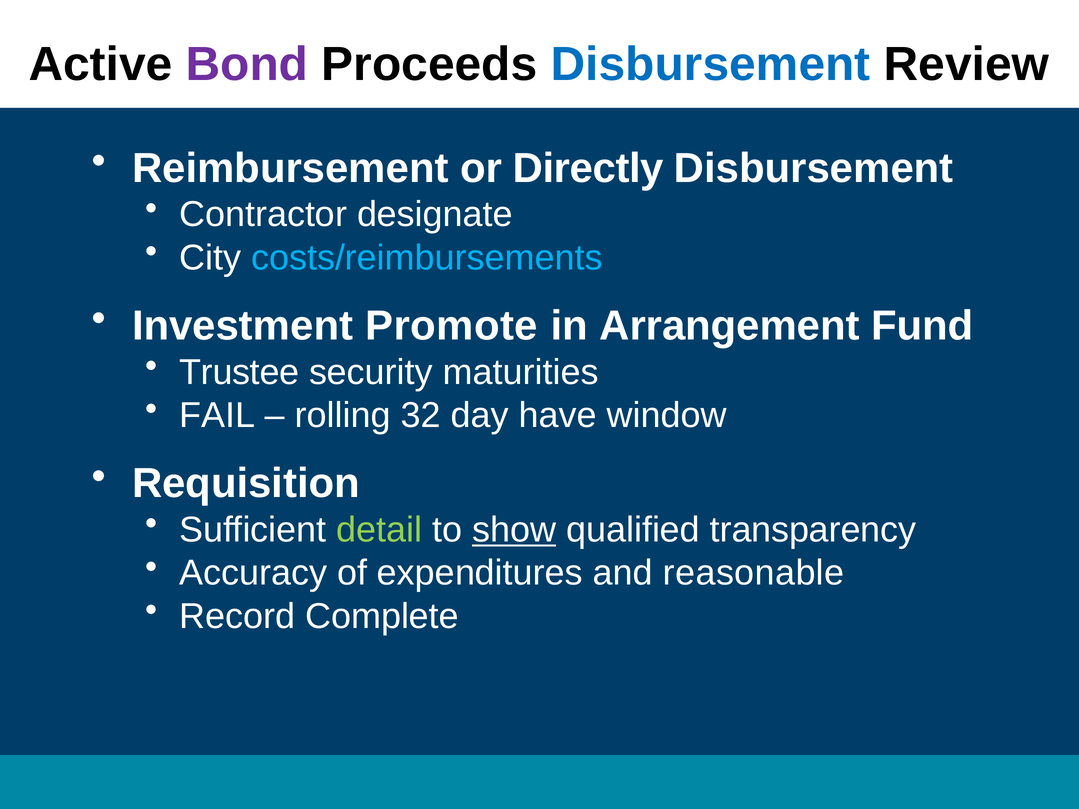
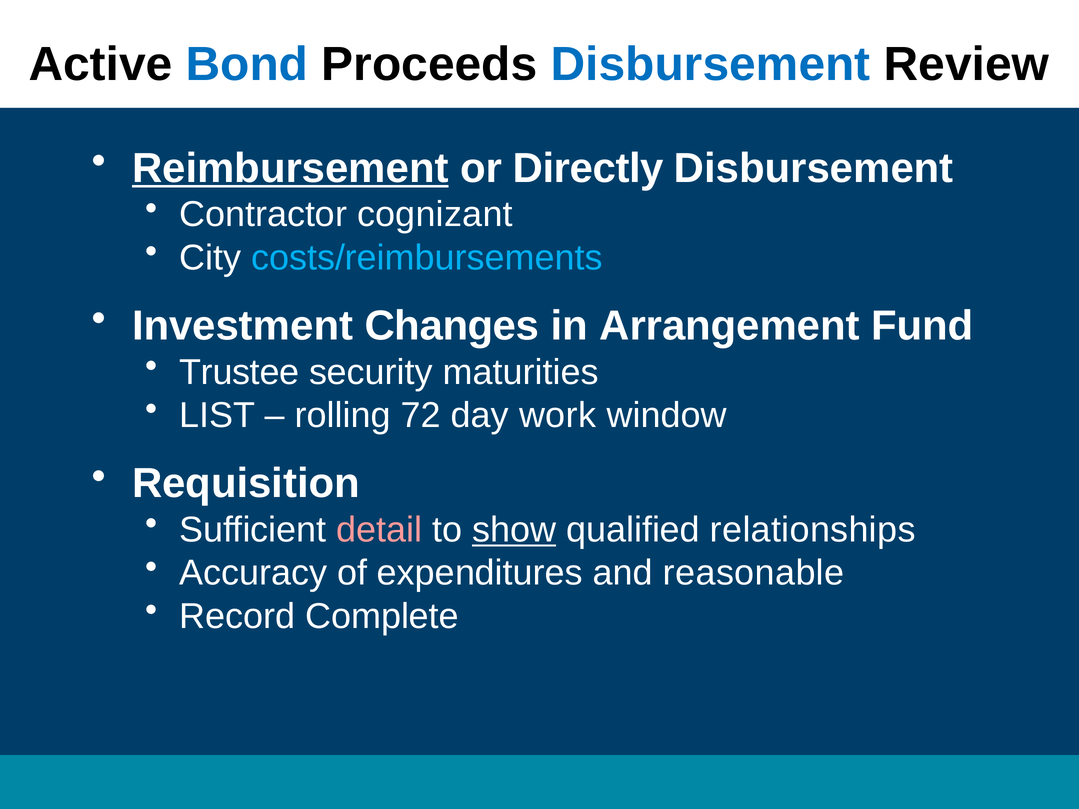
Bond colour: purple -> blue
Reimbursement underline: none -> present
designate: designate -> cognizant
Promote: Promote -> Changes
FAIL: FAIL -> LIST
32: 32 -> 72
have: have -> work
detail colour: light green -> pink
transparency: transparency -> relationships
